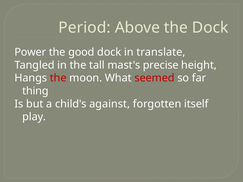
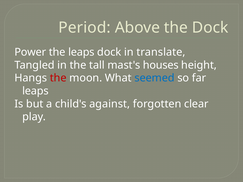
the good: good -> leaps
precise: precise -> houses
seemed colour: red -> blue
thing at (35, 91): thing -> leaps
itself: itself -> clear
